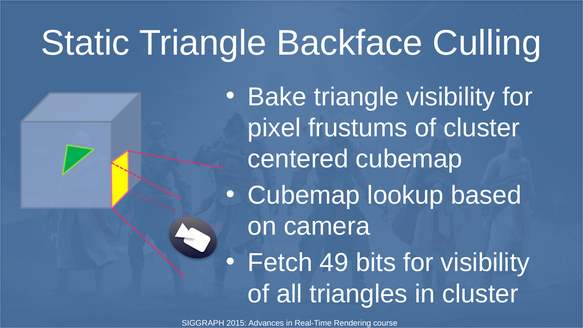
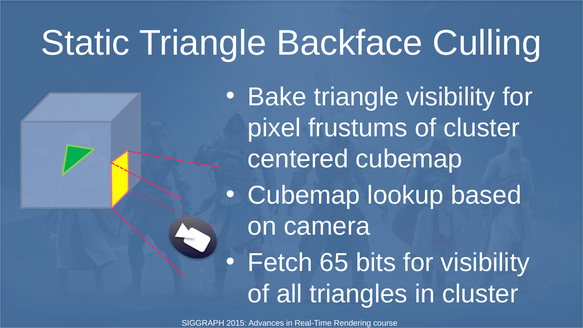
49: 49 -> 65
